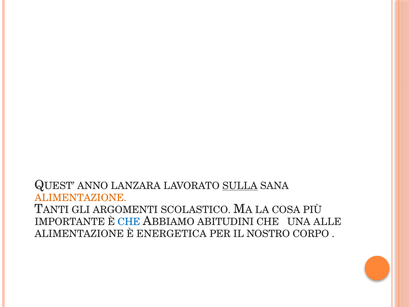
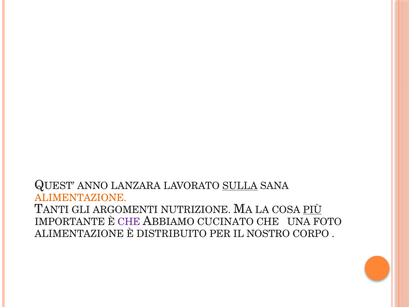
SCOLASTICO: SCOLASTICO -> NUTRIZIONE
PIÙ underline: none -> present
CHE at (129, 222) colour: blue -> purple
ABITUDINI: ABITUDINI -> CUCINATO
ALLE: ALLE -> FOTO
ENERGETICA: ENERGETICA -> DISTRIBUITO
